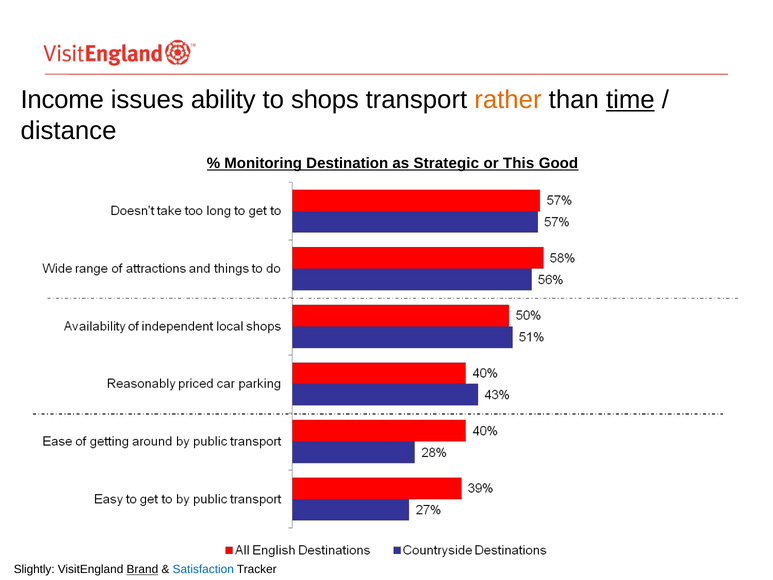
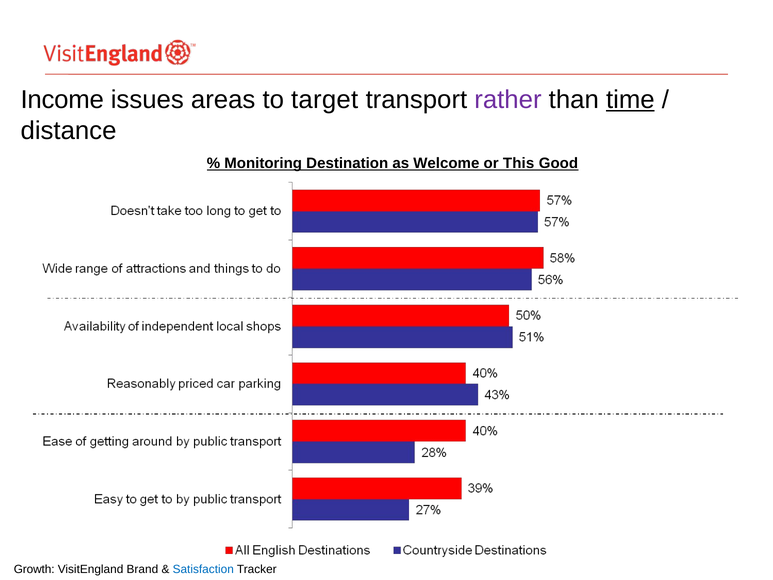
ability: ability -> areas
shops: shops -> target
rather colour: orange -> purple
Strategic: Strategic -> Welcome
Slightly: Slightly -> Growth
Brand underline: present -> none
